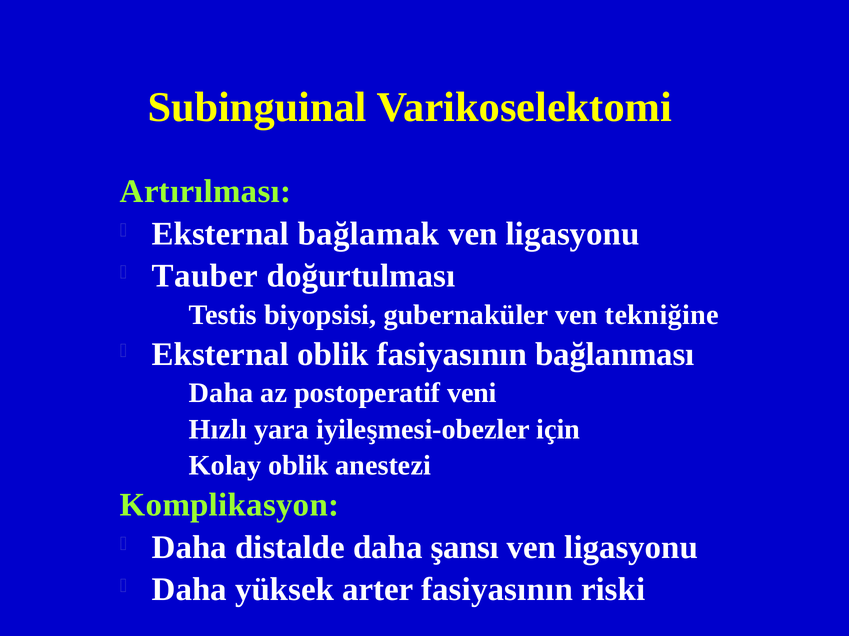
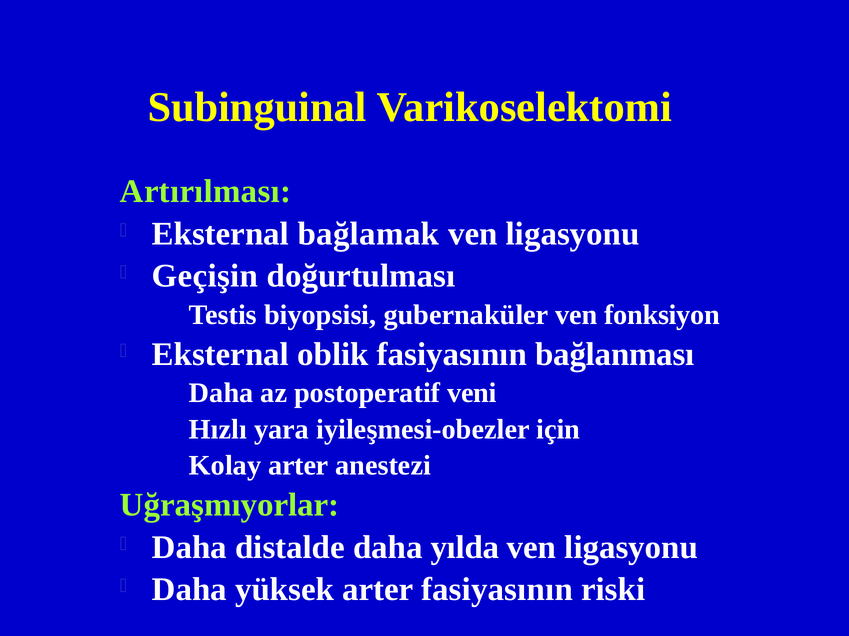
Tauber: Tauber -> Geçişin
tekniğine: tekniğine -> fonksiyon
Kolay oblik: oblik -> arter
Komplikasyon: Komplikasyon -> Uğraşmıyorlar
şansı: şansı -> yılda
